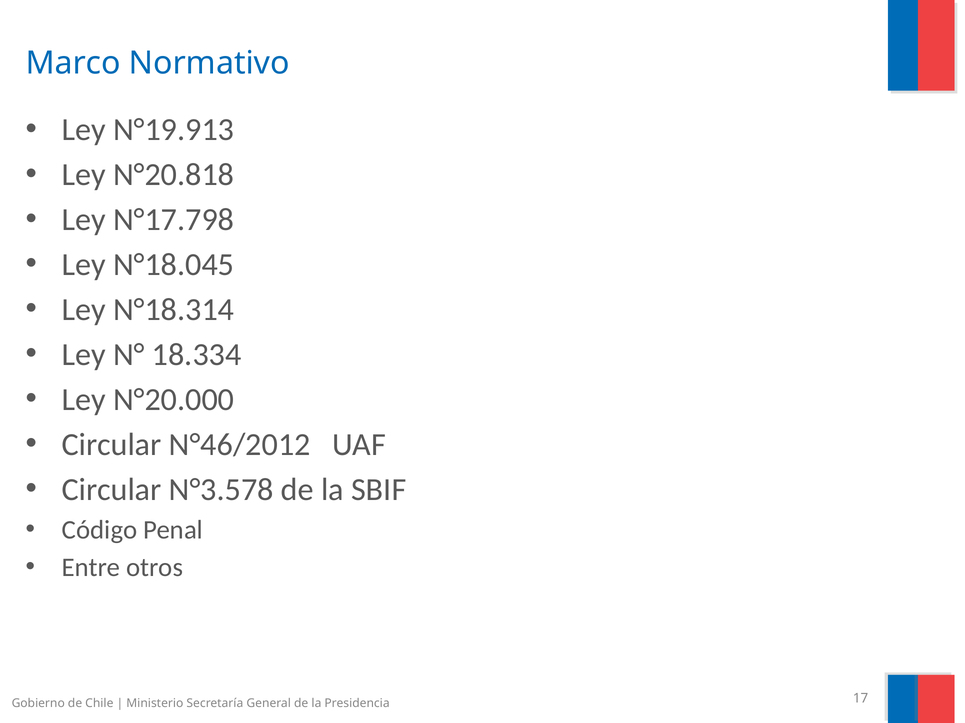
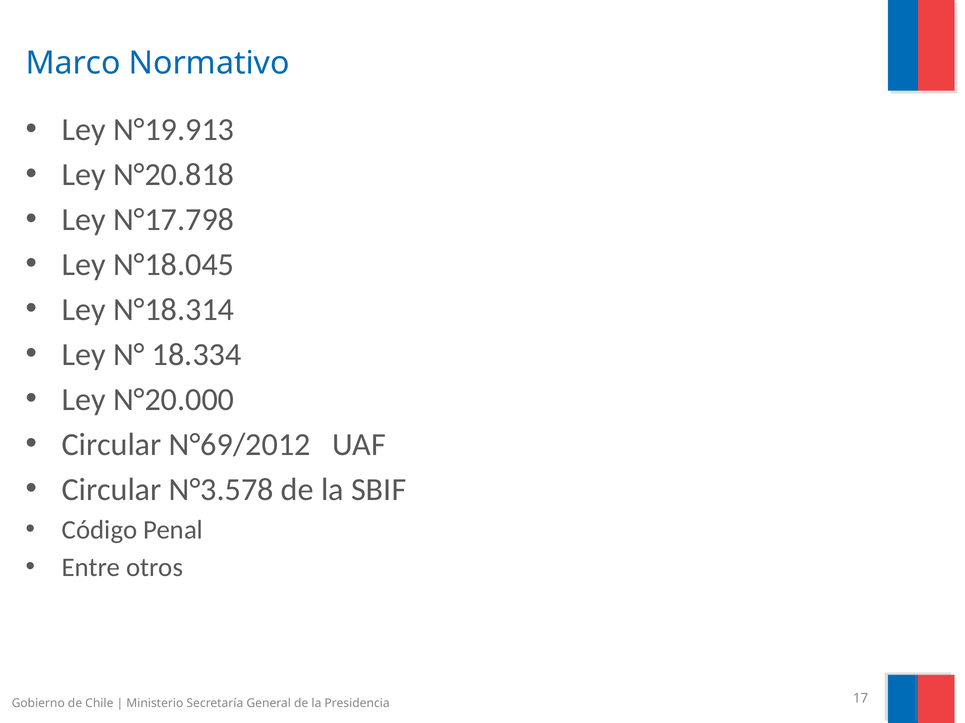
N°46/2012: N°46/2012 -> N°69/2012
